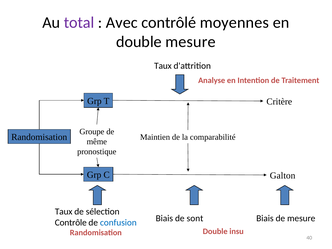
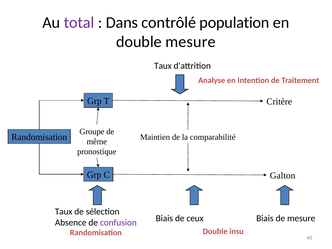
Avec: Avec -> Dans
moyennes: moyennes -> population
Contrôle: Contrôle -> Absence
confusion colour: blue -> purple
sont: sont -> ceux
